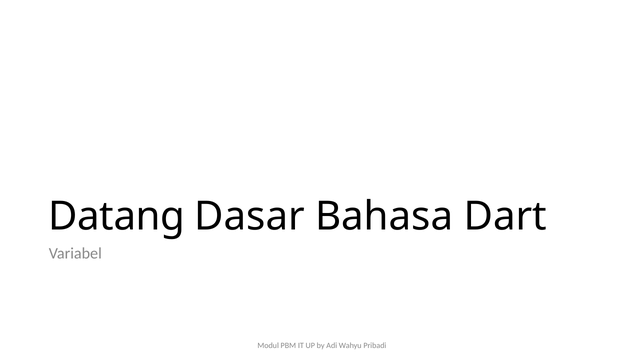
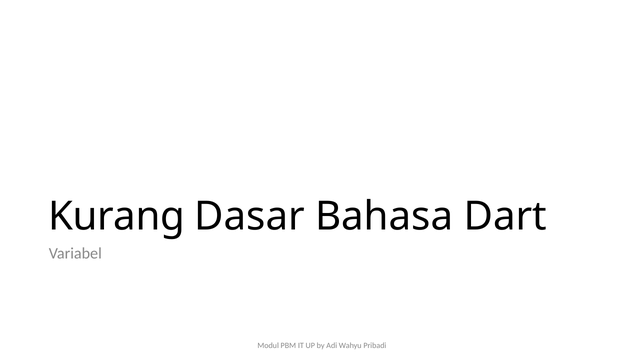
Datang: Datang -> Kurang
